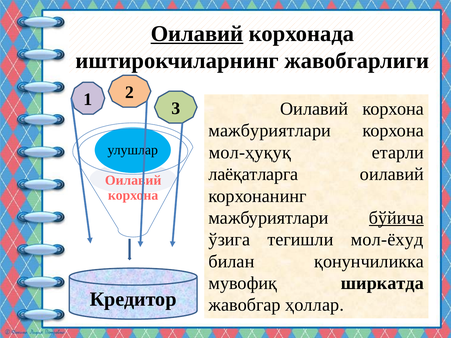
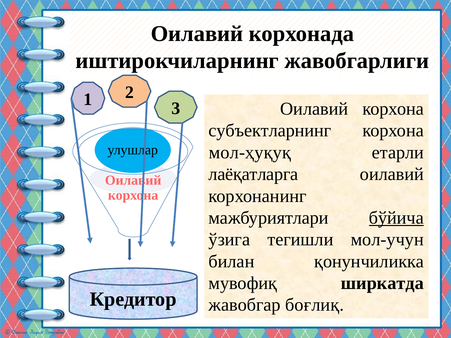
Оилавий at (197, 34) underline: present -> none
мажбуриятлари at (270, 131): мажбуриятлари -> субъектларнинг
мол-ёхуд: мол-ёхуд -> мол-учун
ҳоллар: ҳоллар -> боғлиқ
